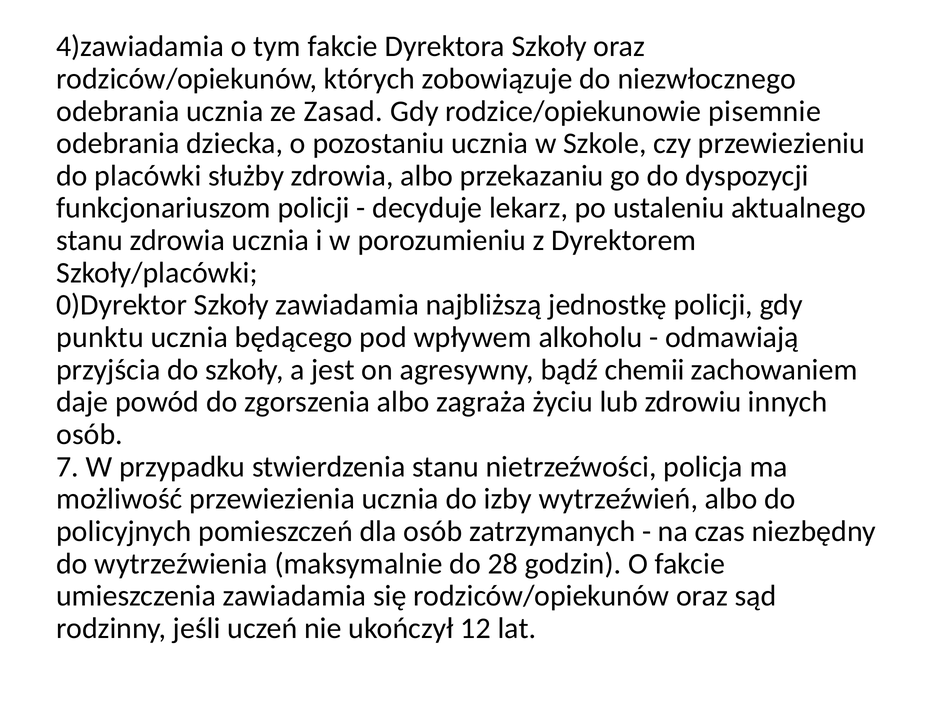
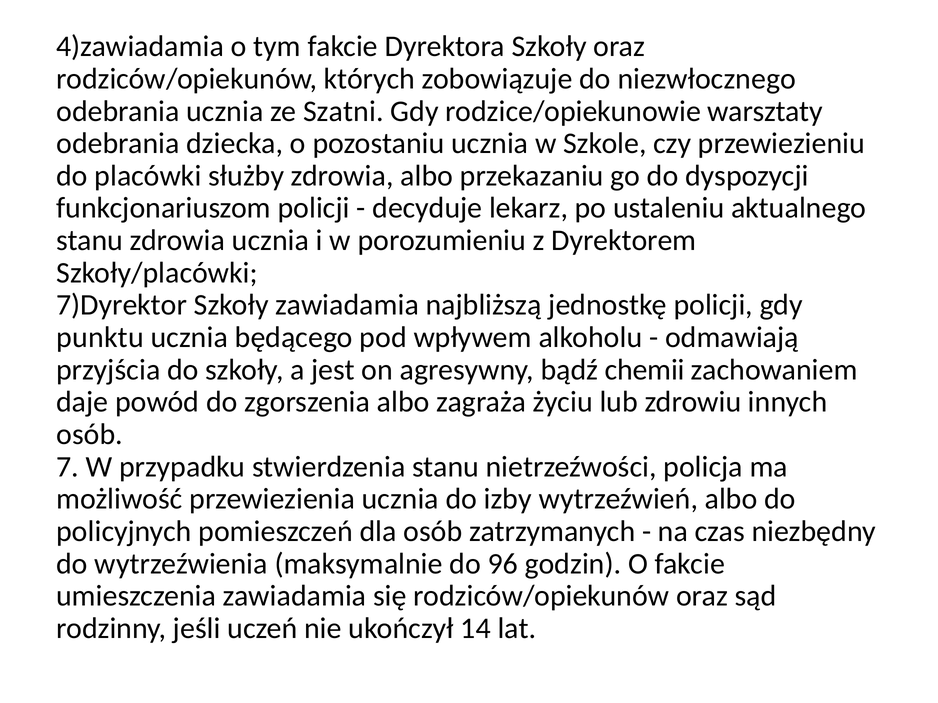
Zasad: Zasad -> Szatni
pisemnie: pisemnie -> warsztaty
0)Dyrektor: 0)Dyrektor -> 7)Dyrektor
28: 28 -> 96
12: 12 -> 14
